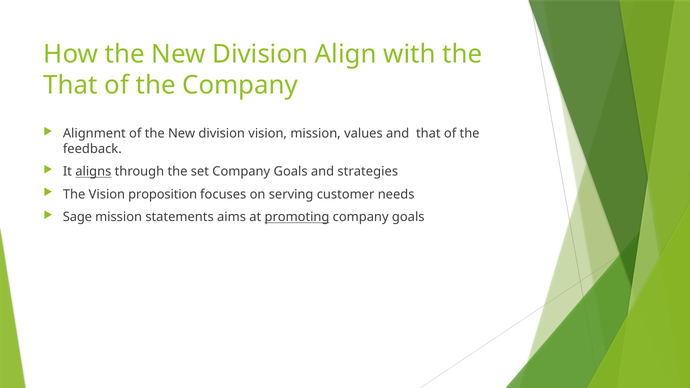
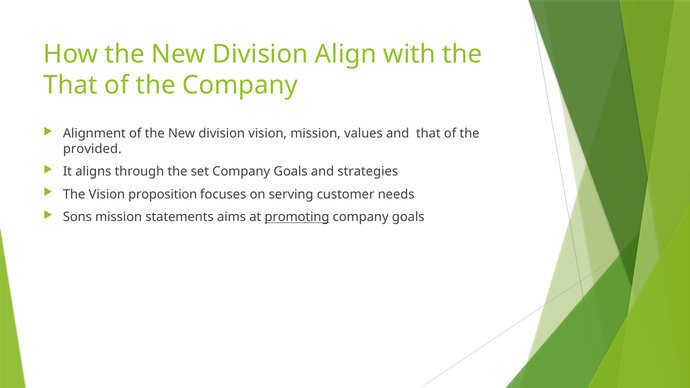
feedback: feedback -> provided
aligns underline: present -> none
Sage: Sage -> Sons
